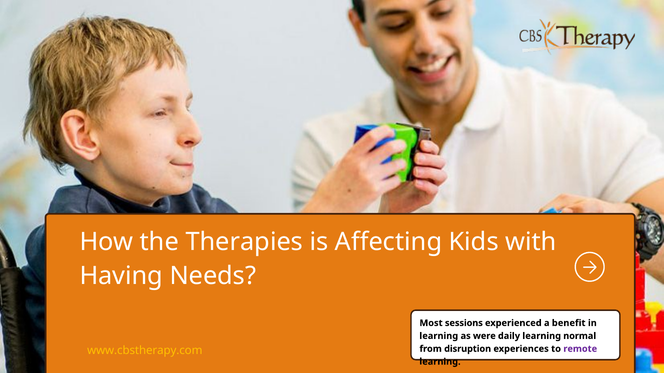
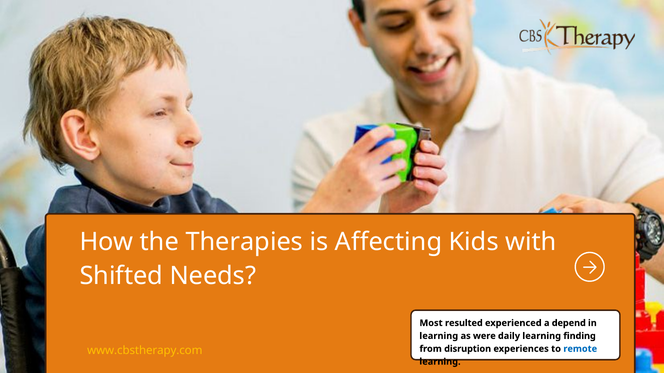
Having: Having -> Shifted
sessions: sessions -> resulted
benefit: benefit -> depend
normal: normal -> finding
remote colour: purple -> blue
